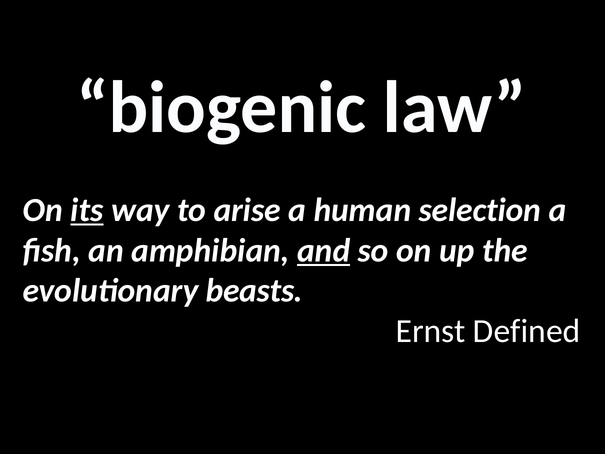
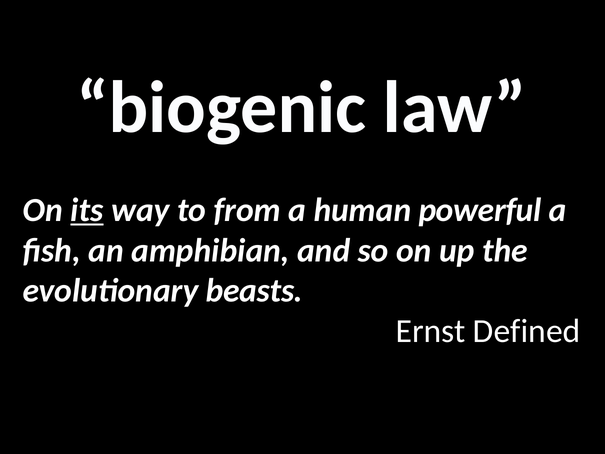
arise: arise -> from
selection: selection -> powerful
and underline: present -> none
